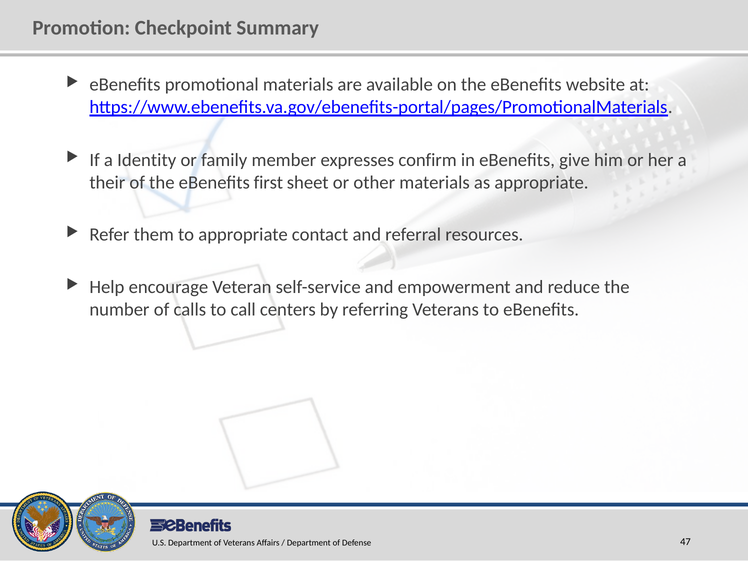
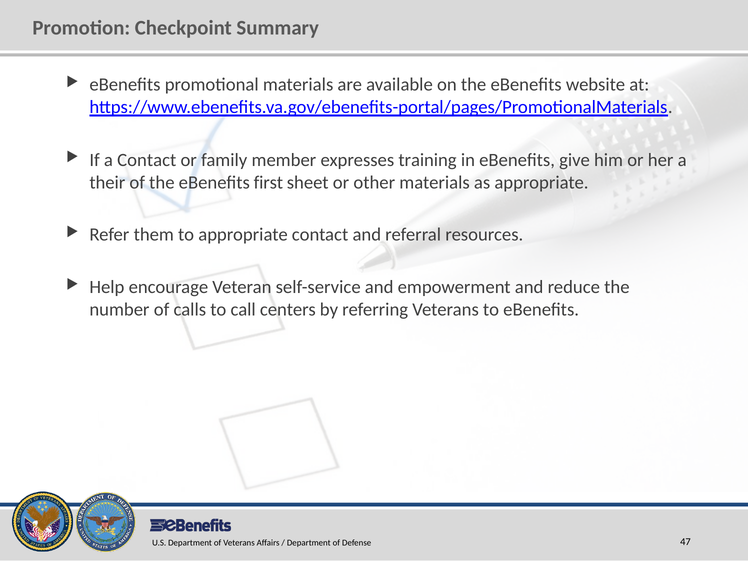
a Identity: Identity -> Contact
confirm: confirm -> training
